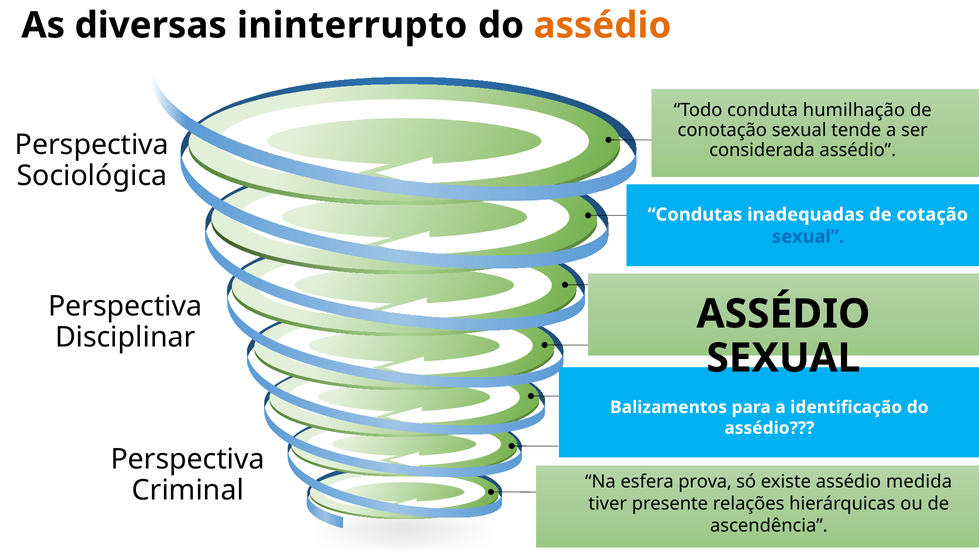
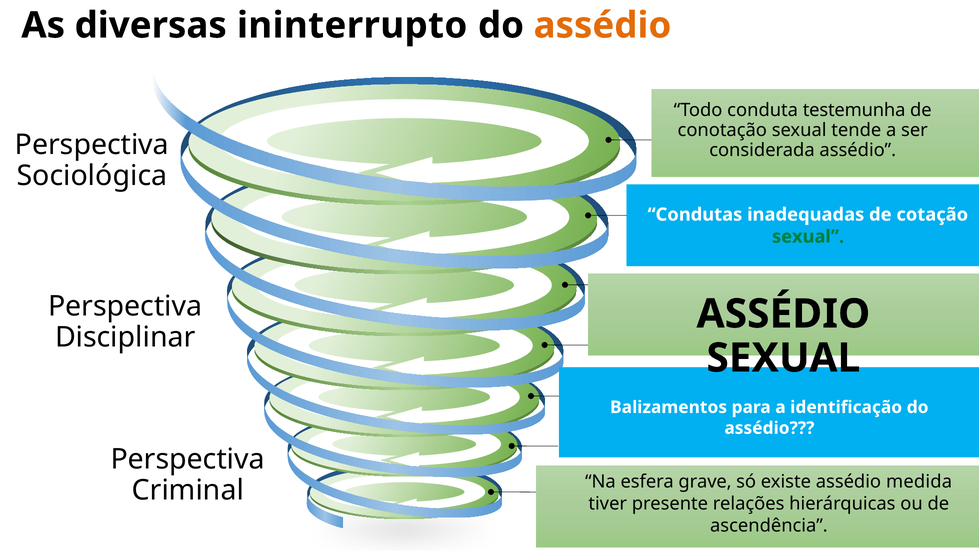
humilhação: humilhação -> testemunha
sexual at (808, 237) colour: blue -> green
prova: prova -> grave
